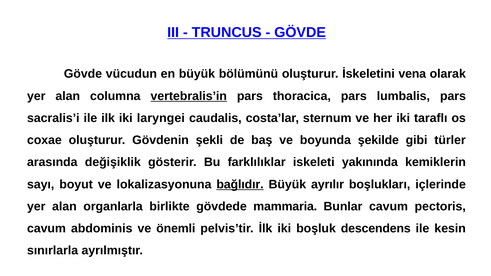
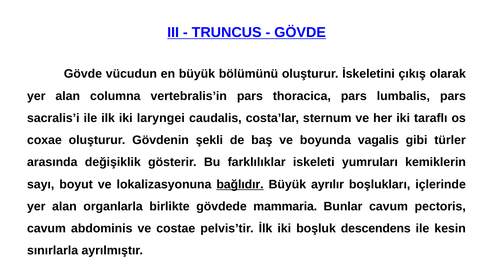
vena: vena -> çıkış
vertebralis’in underline: present -> none
şekilde: şekilde -> vagalis
yakınında: yakınında -> yumruları
önemli: önemli -> costae
